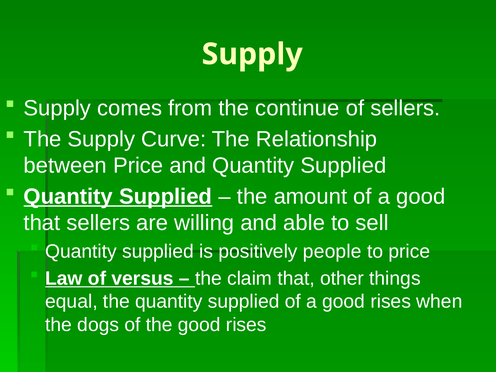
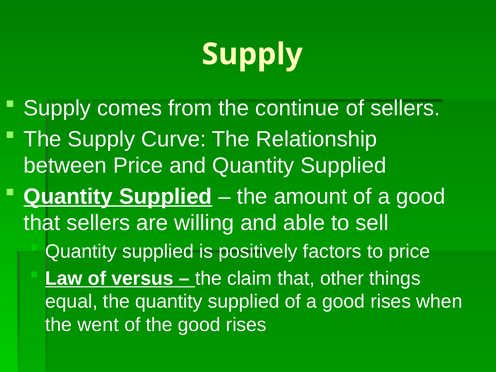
people: people -> factors
dogs: dogs -> went
